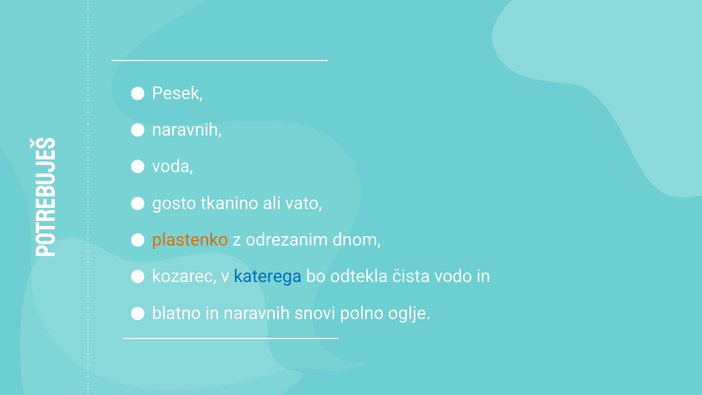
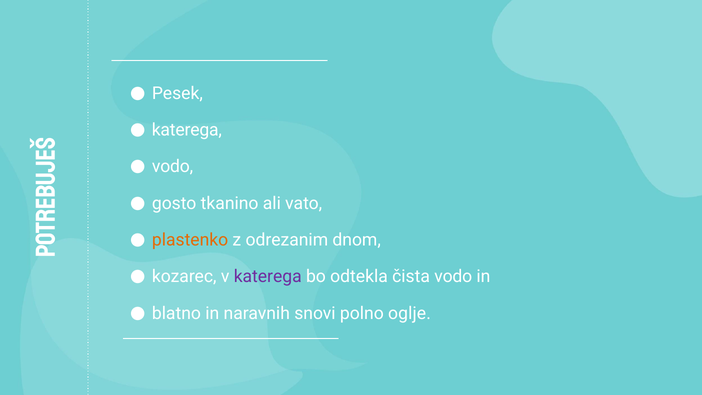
naravnih at (187, 130): naravnih -> katerega
voda at (172, 167): voda -> vodo
katerega at (268, 277) colour: blue -> purple
